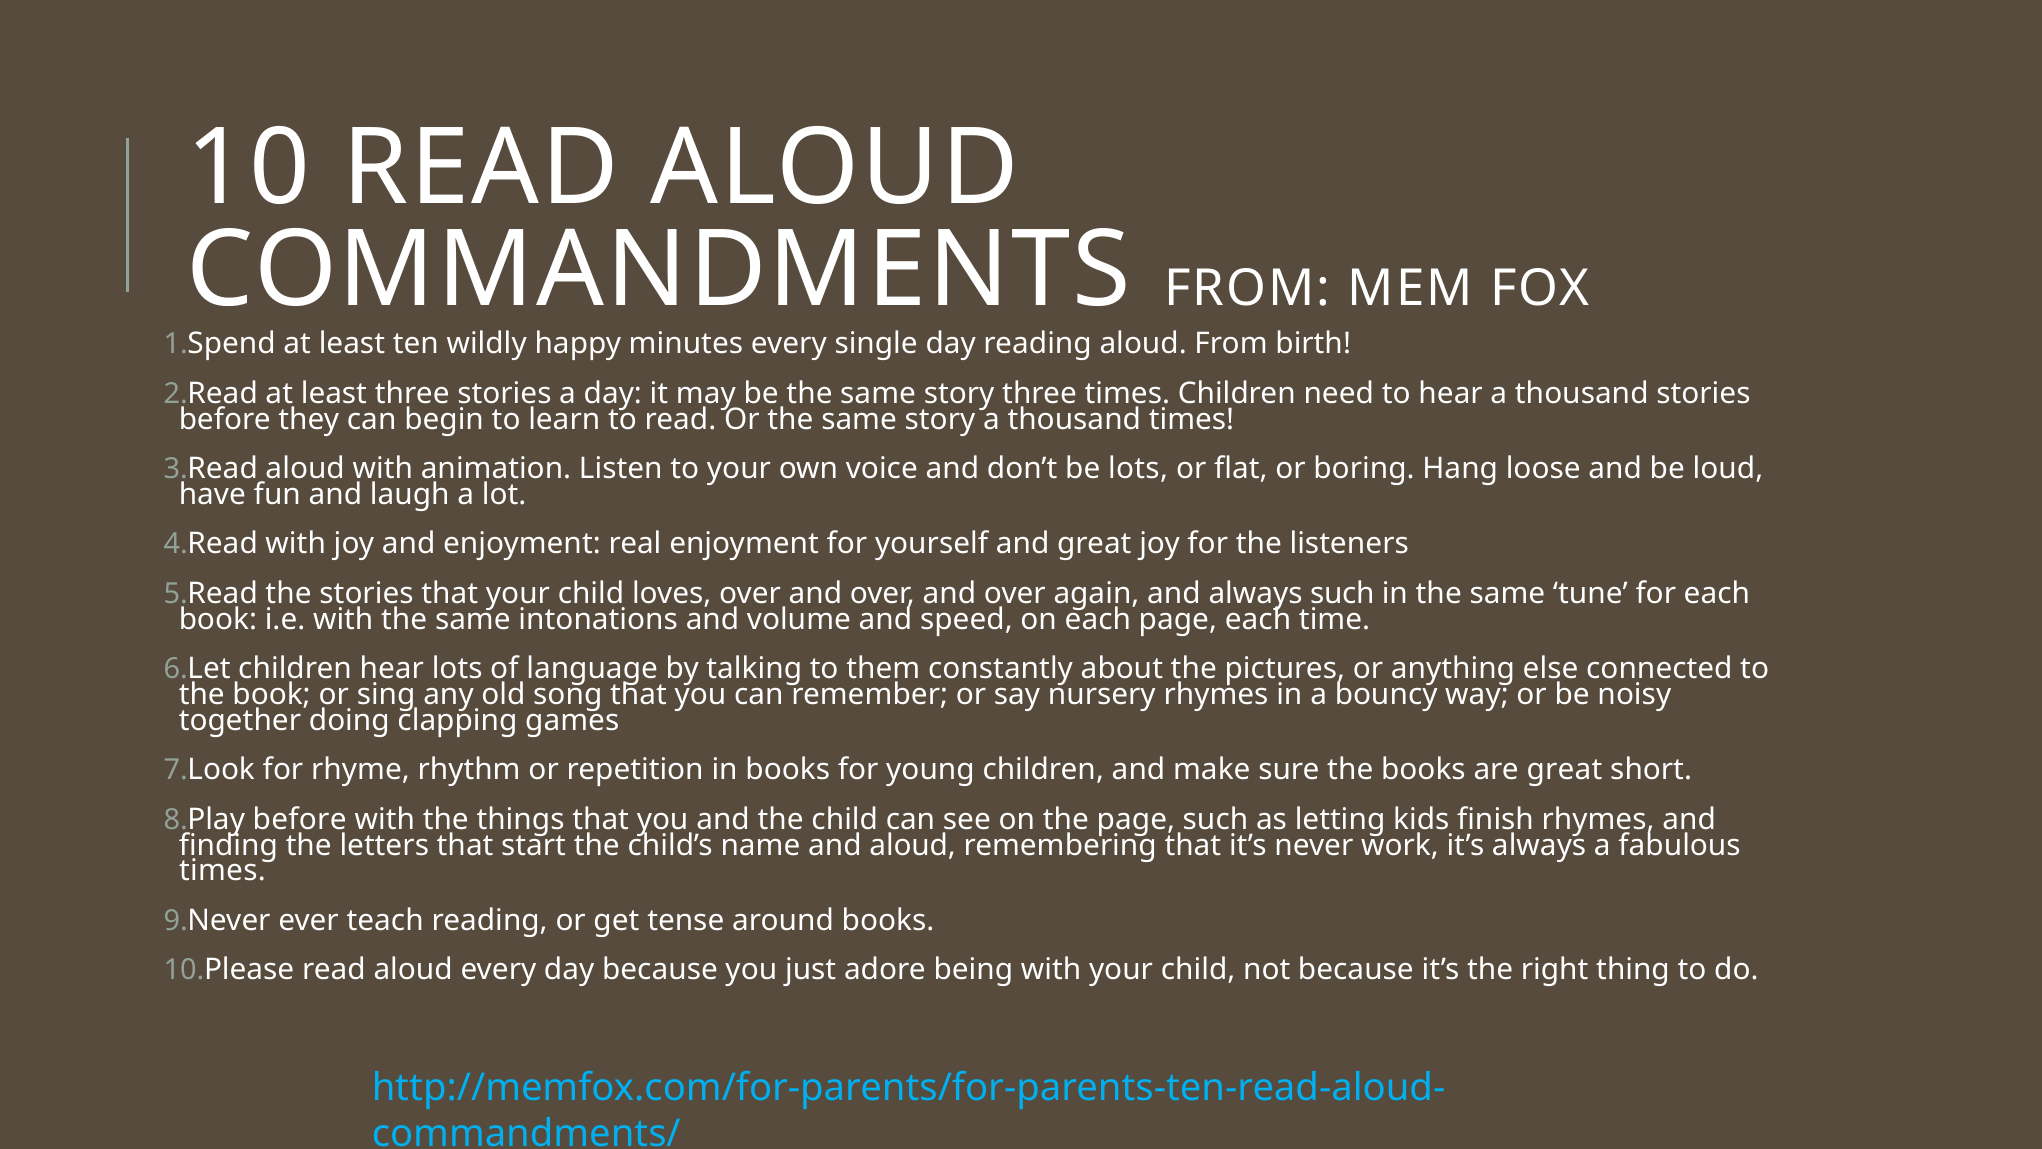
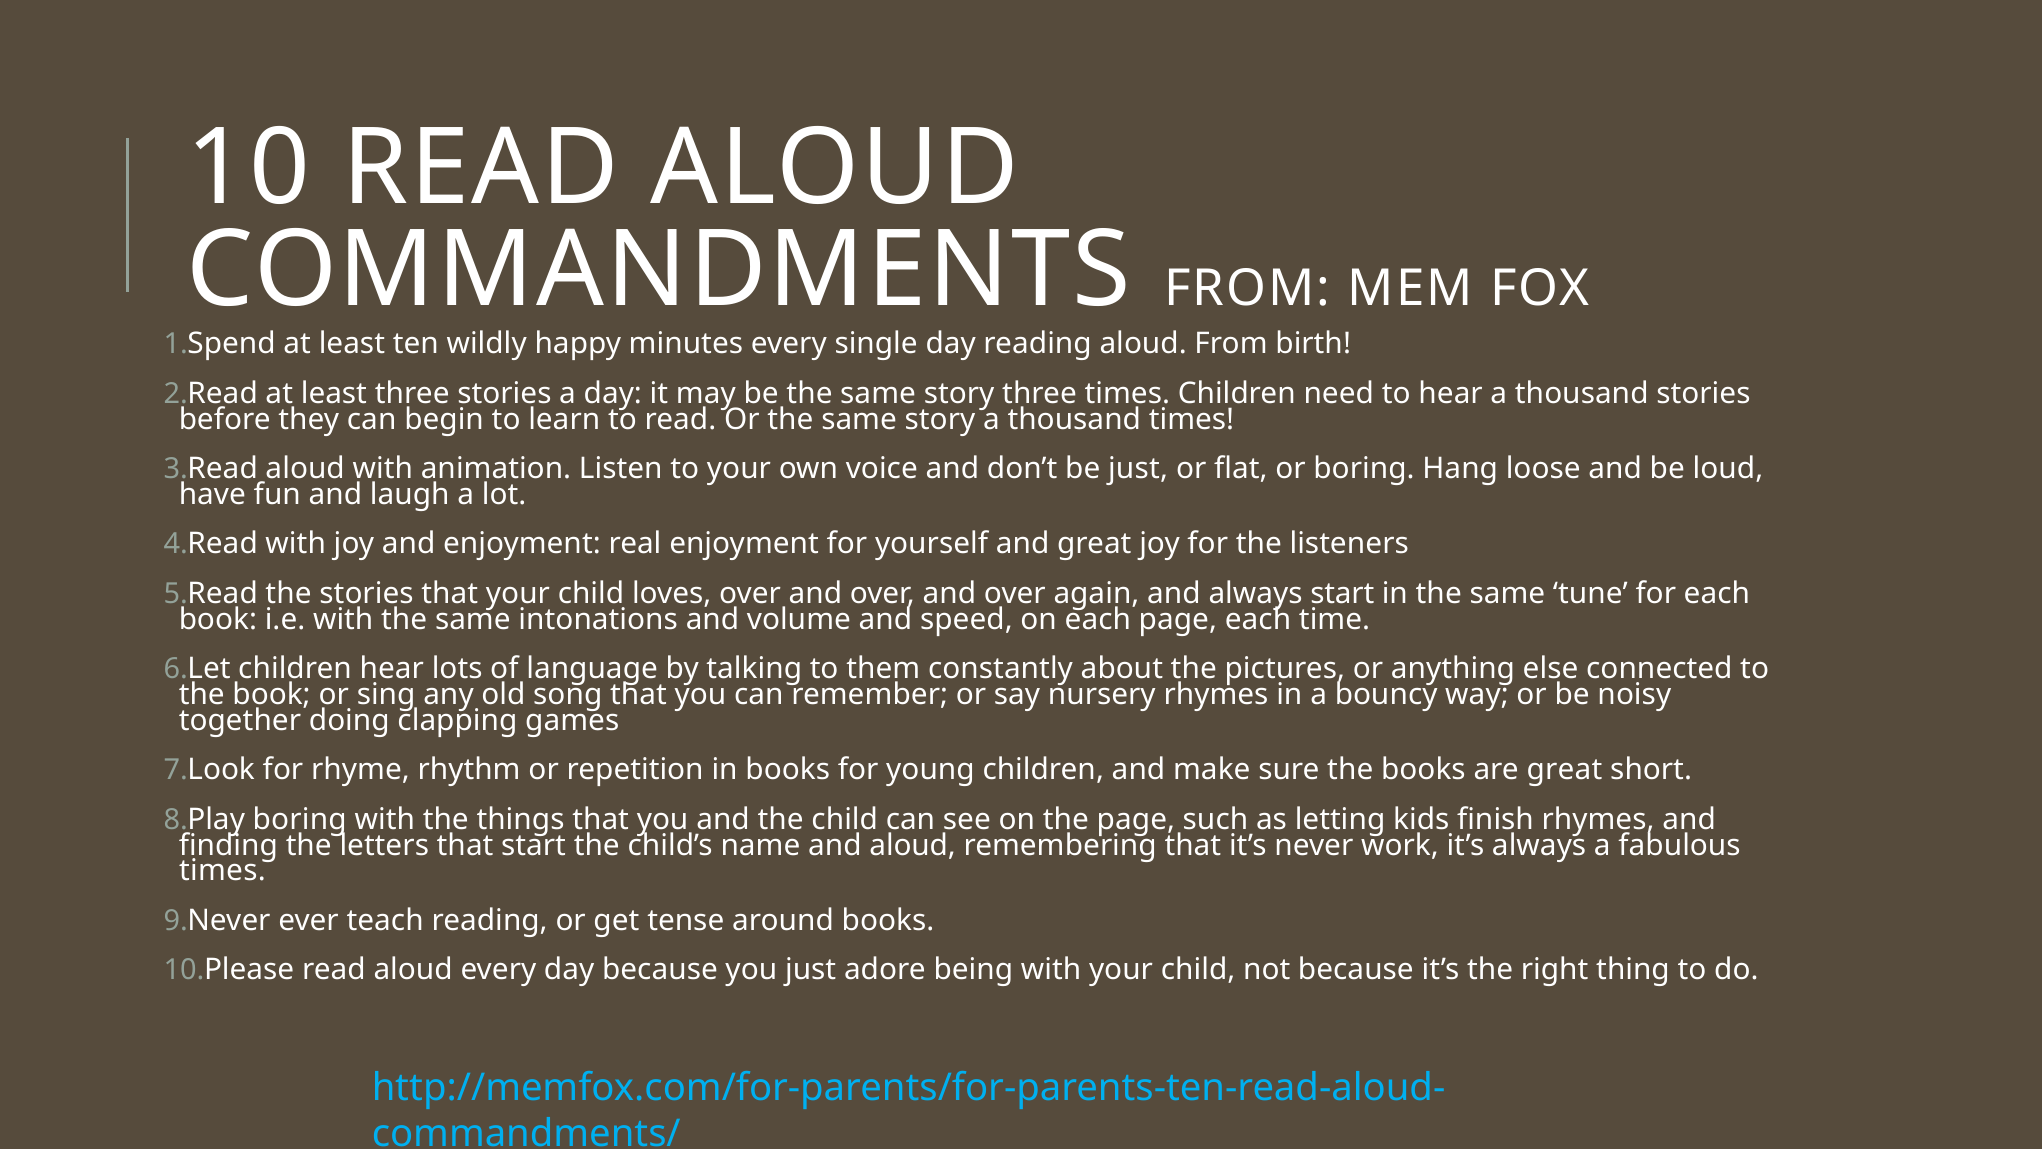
be lots: lots -> just
always such: such -> start
before at (300, 819): before -> boring
